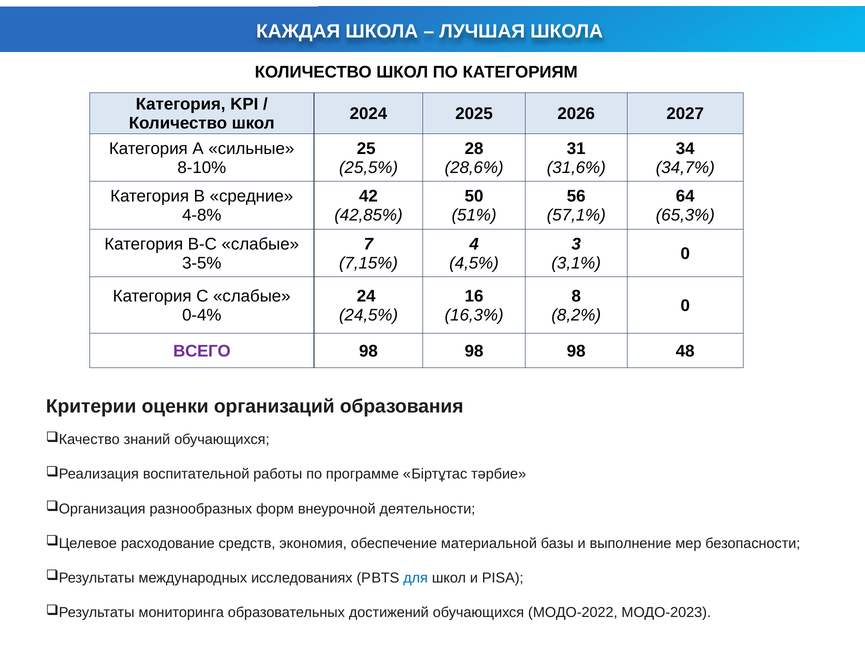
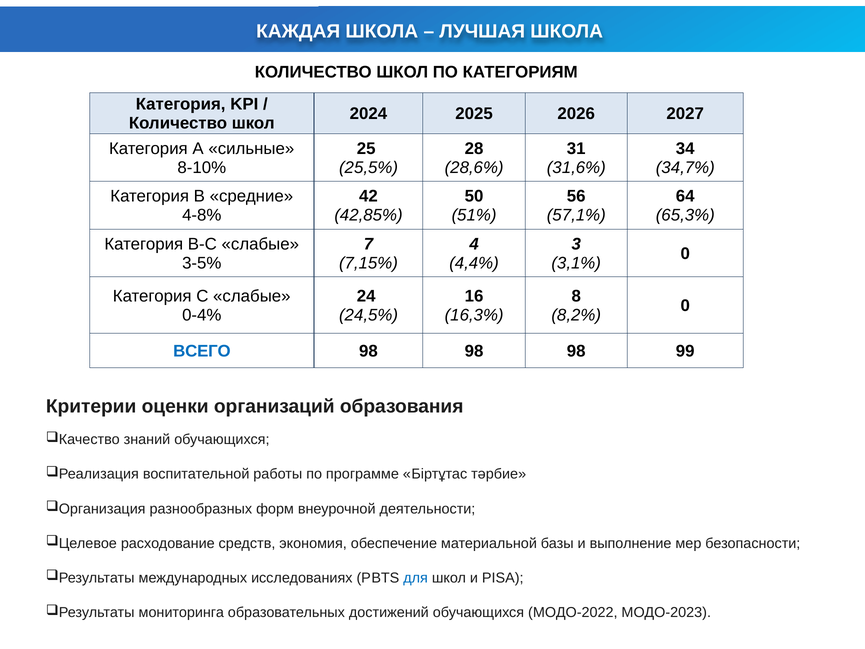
4,5%: 4,5% -> 4,4%
ВСЕГО colour: purple -> blue
48: 48 -> 99
